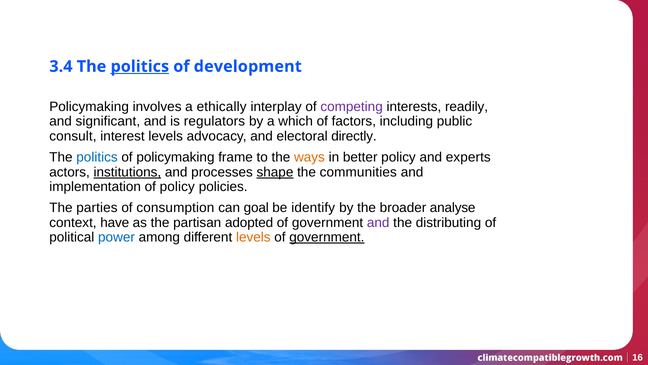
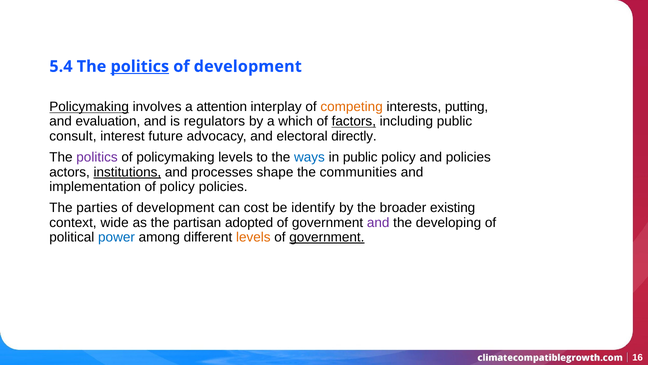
3.4: 3.4 -> 5.4
Policymaking at (89, 107) underline: none -> present
ethically: ethically -> attention
competing colour: purple -> orange
readily: readily -> putting
significant: significant -> evaluation
factors underline: none -> present
interest levels: levels -> future
politics at (97, 157) colour: blue -> purple
policymaking frame: frame -> levels
ways colour: orange -> blue
in better: better -> public
and experts: experts -> policies
shape underline: present -> none
consumption at (175, 208): consumption -> development
goal: goal -> cost
analyse: analyse -> existing
have: have -> wide
distributing: distributing -> developing
